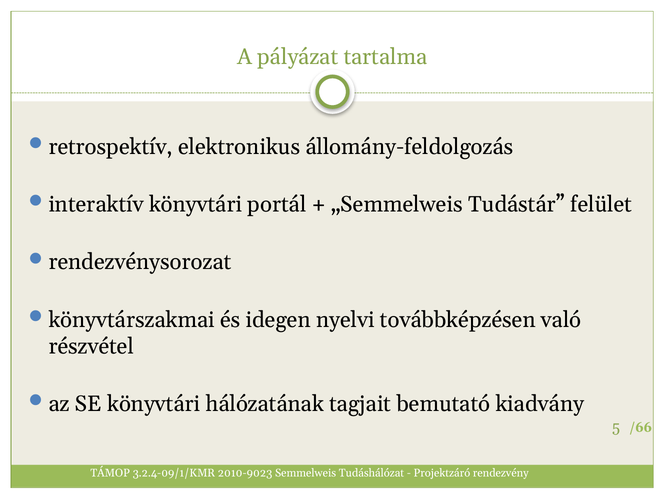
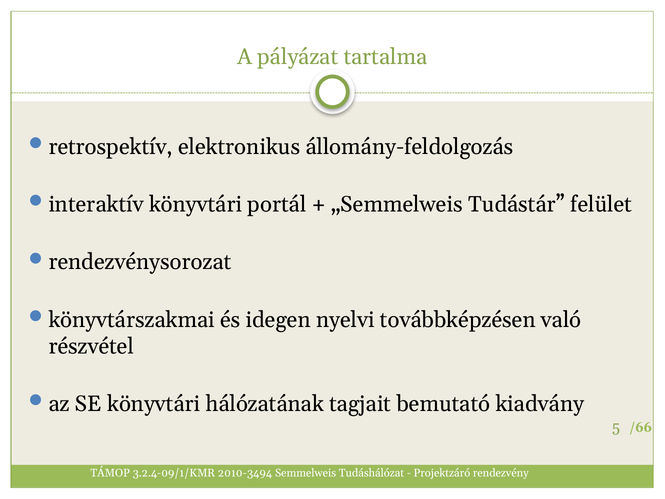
2010-9023: 2010-9023 -> 2010-3494
